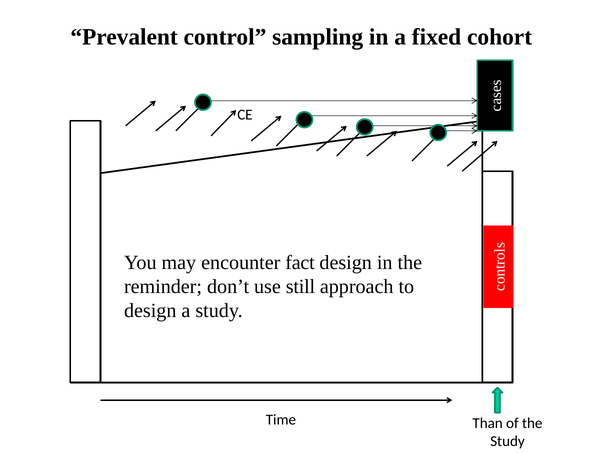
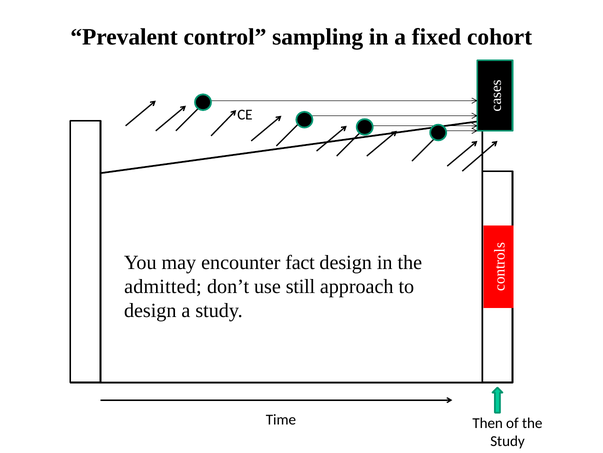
reminder: reminder -> admitted
Than: Than -> Then
